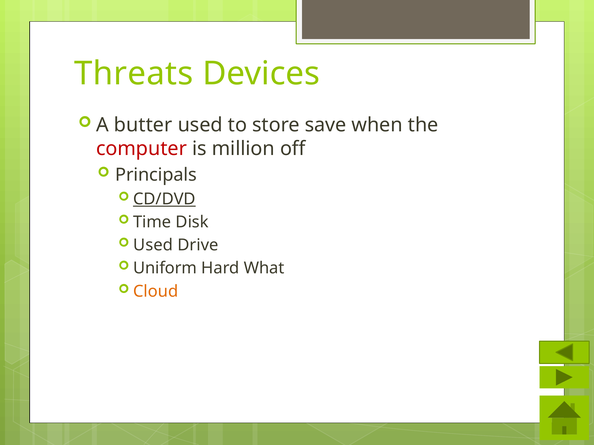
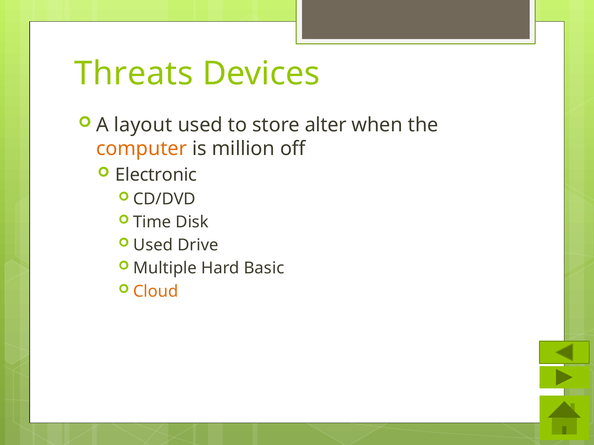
butter: butter -> layout
save: save -> alter
computer colour: red -> orange
Principals: Principals -> Electronic
CD/DVD underline: present -> none
Uniform: Uniform -> Multiple
What: What -> Basic
